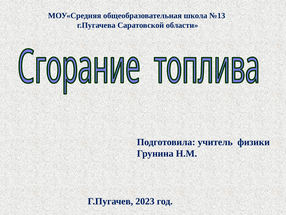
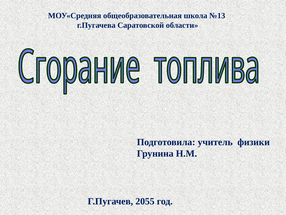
2023: 2023 -> 2055
